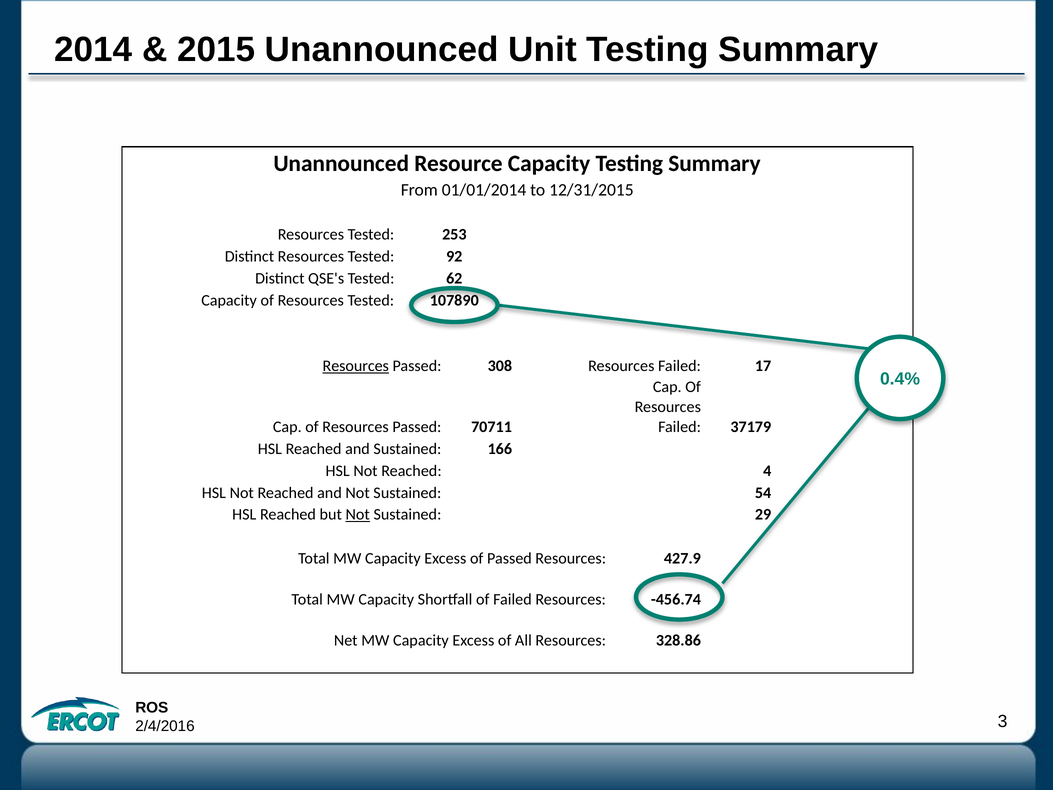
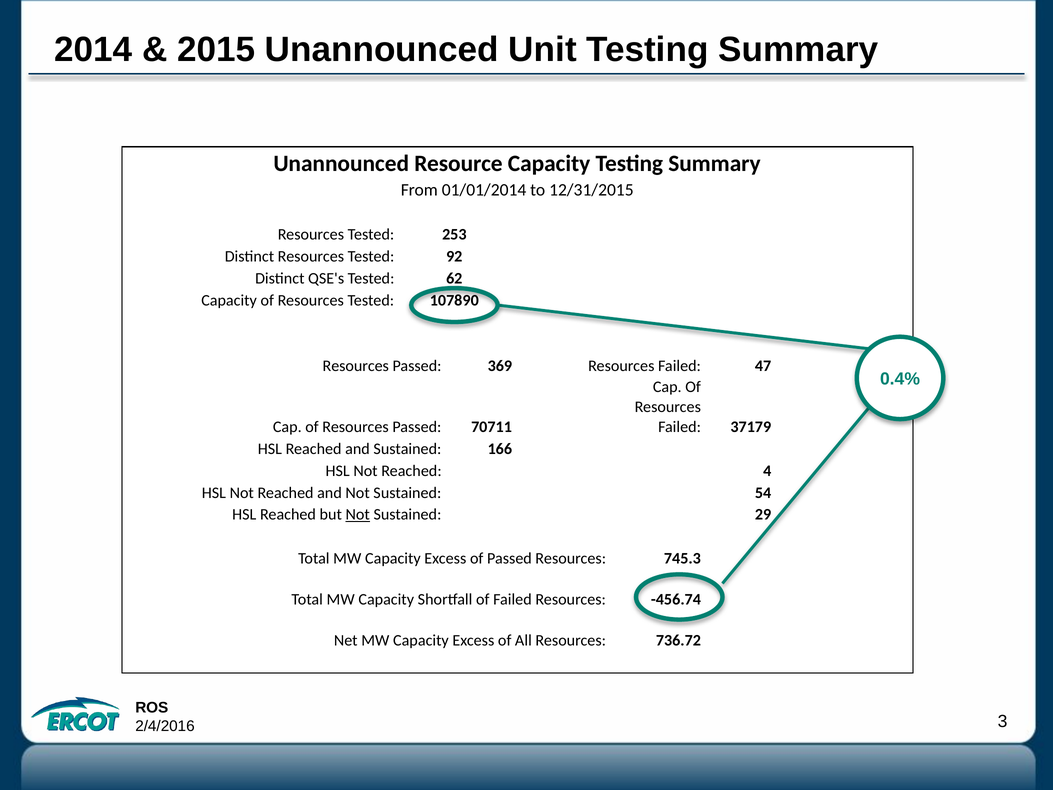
Resources at (356, 366) underline: present -> none
308: 308 -> 369
17: 17 -> 47
427.9: 427.9 -> 745.3
328.86: 328.86 -> 736.72
